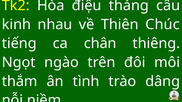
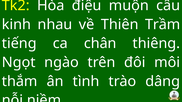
tháng: tháng -> muộn
Chúc: Chúc -> Trầm
